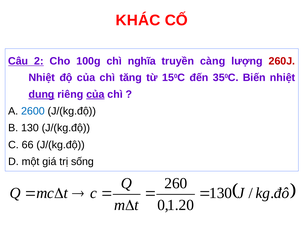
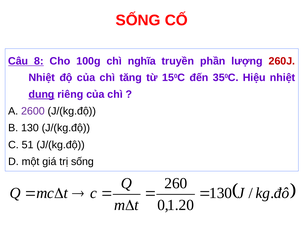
KHÁC at (138, 20): KHÁC -> SỐNG
2: 2 -> 8
càng: càng -> phần
Biến: Biến -> Hiệu
của at (95, 94) underline: present -> none
2600 colour: blue -> purple
66: 66 -> 51
